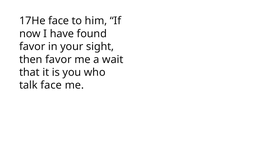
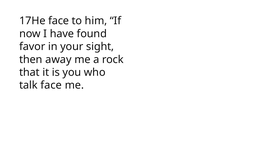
then favor: favor -> away
wait: wait -> rock
